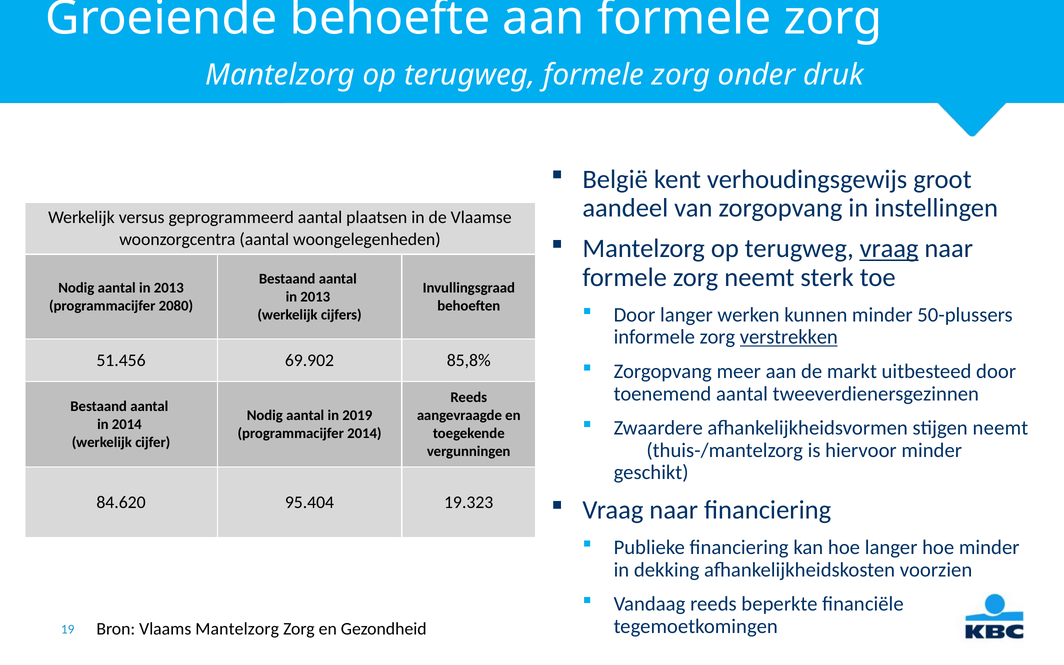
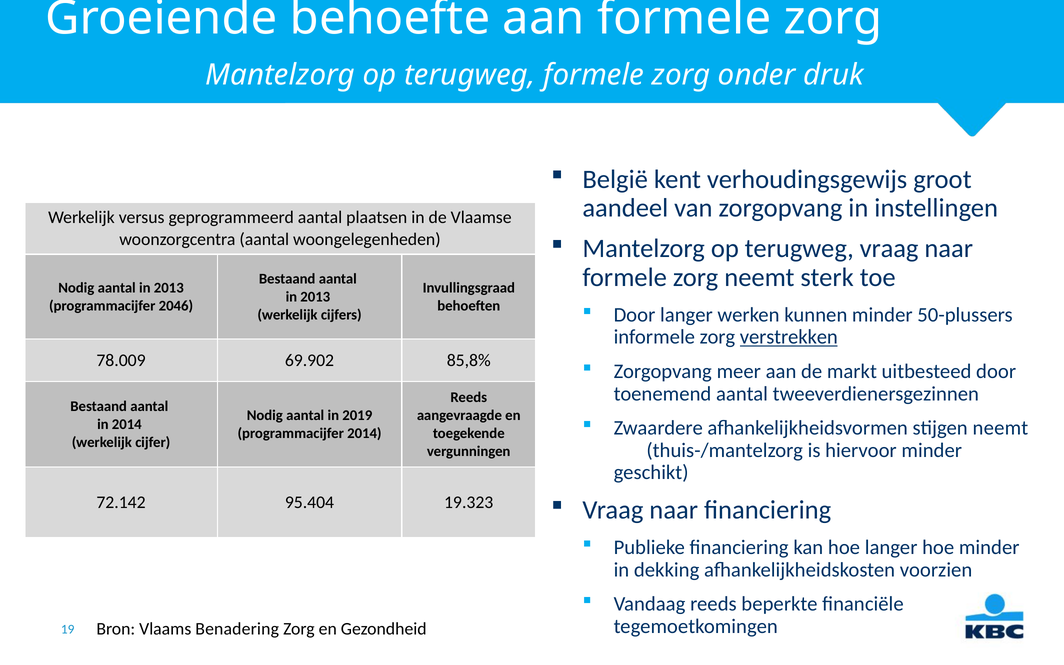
vraag at (889, 249) underline: present -> none
2080: 2080 -> 2046
51.456: 51.456 -> 78.009
84.620: 84.620 -> 72.142
Vlaams Mantelzorg: Mantelzorg -> Benadering
